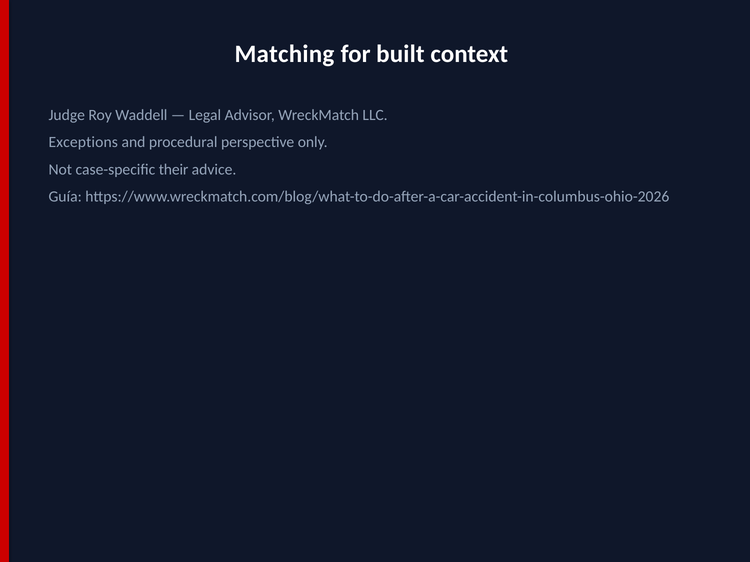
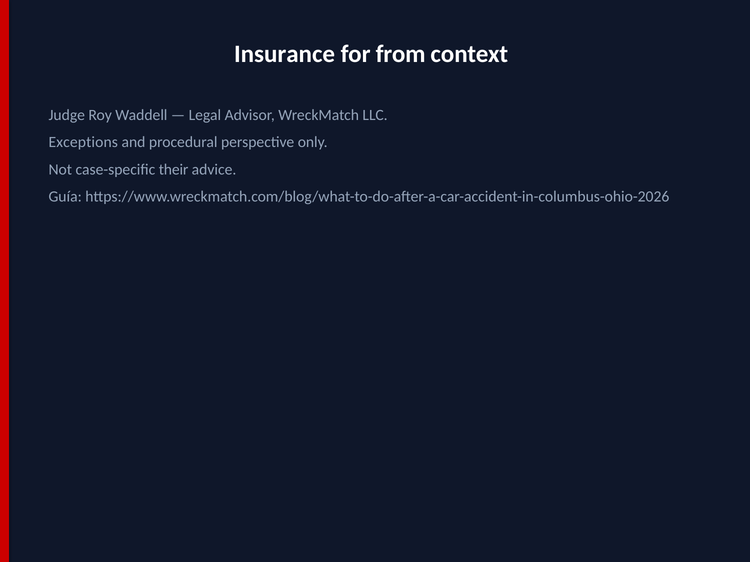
Matching: Matching -> Insurance
built: built -> from
